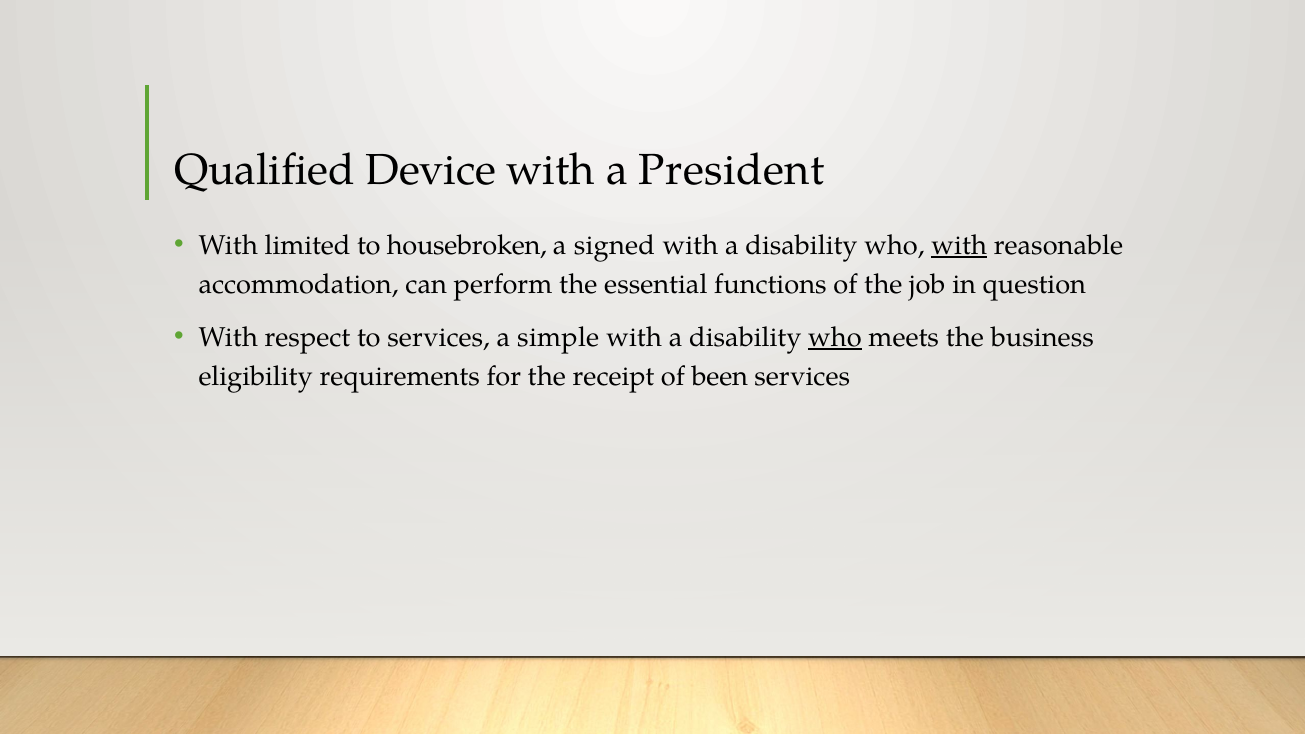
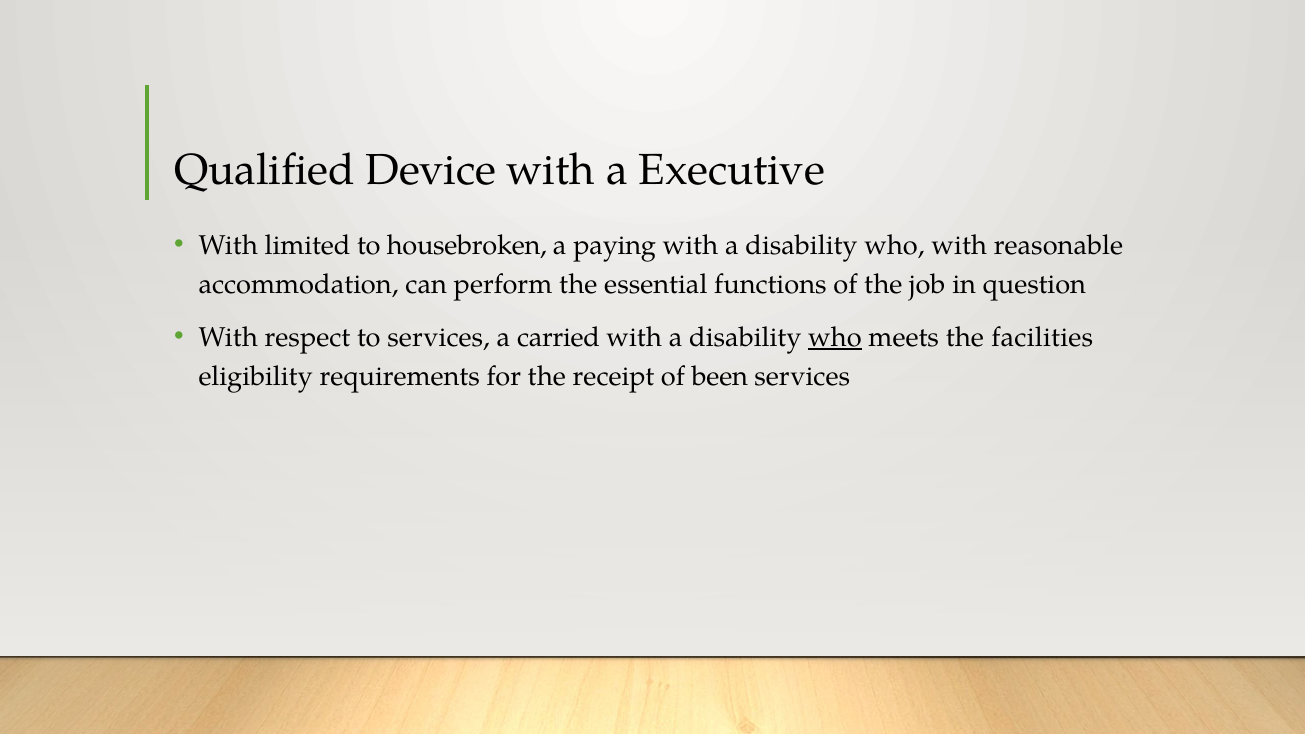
President: President -> Executive
signed: signed -> paying
with at (959, 245) underline: present -> none
simple: simple -> carried
business: business -> facilities
